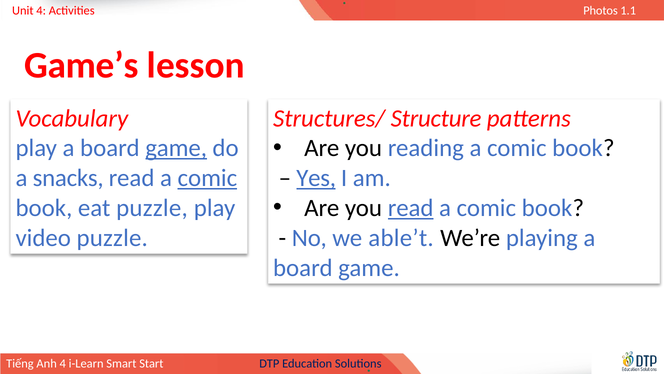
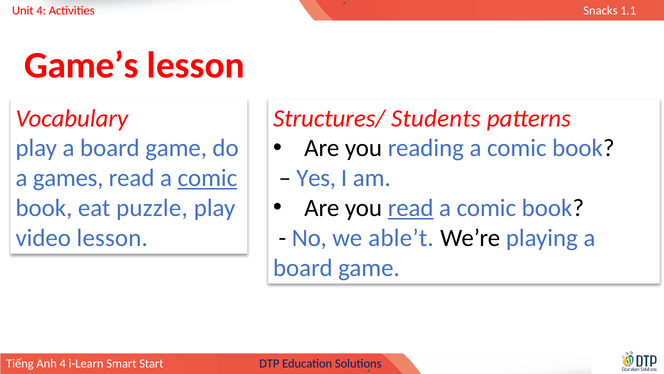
Photos: Photos -> Snacks
Structure: Structure -> Students
game at (176, 148) underline: present -> none
snacks: snacks -> games
Yes underline: present -> none
video puzzle: puzzle -> lesson
